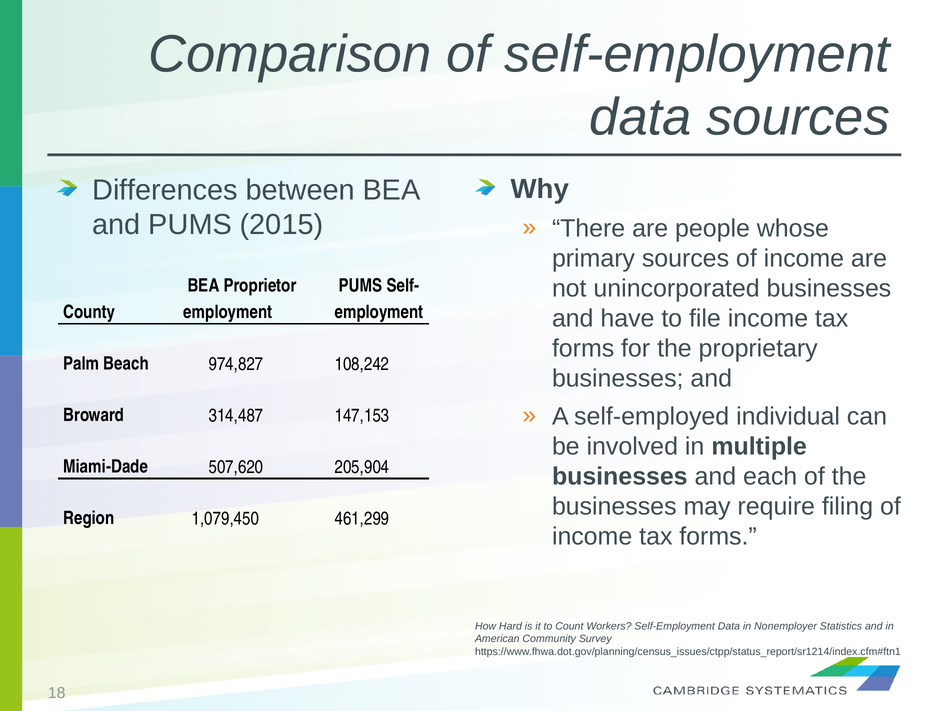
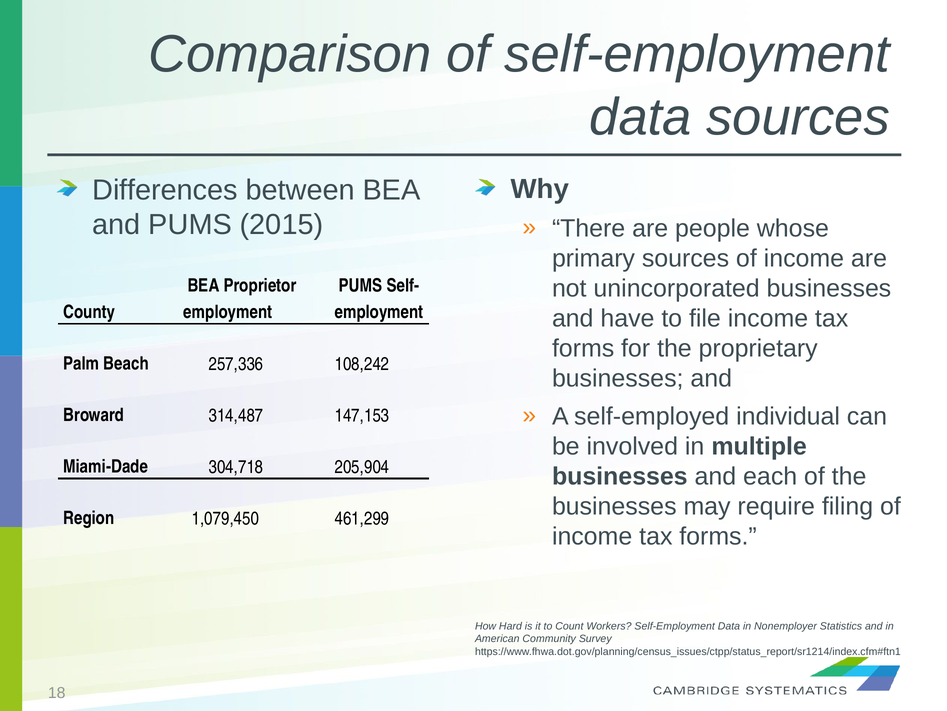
974,827: 974,827 -> 257,336
507,620: 507,620 -> 304,718
